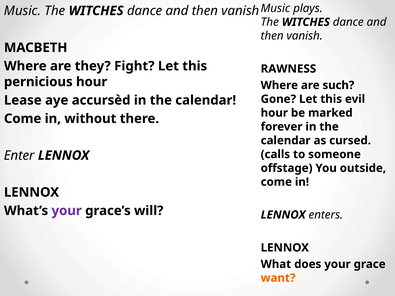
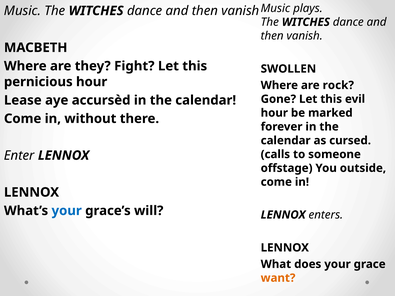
RAWNESS: RAWNESS -> SWOLLEN
such: such -> rock
your at (67, 211) colour: purple -> blue
